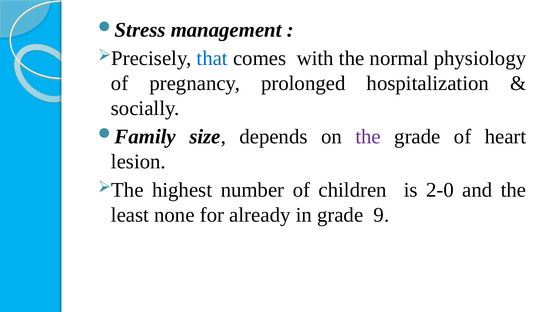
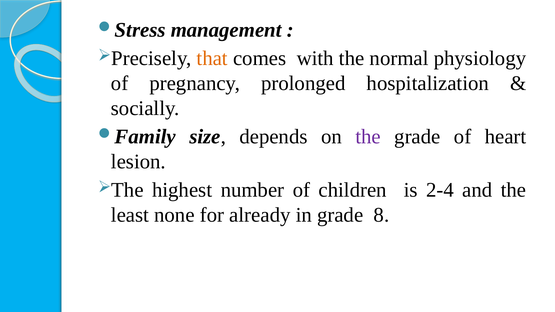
that colour: blue -> orange
2-0: 2-0 -> 2-4
9: 9 -> 8
